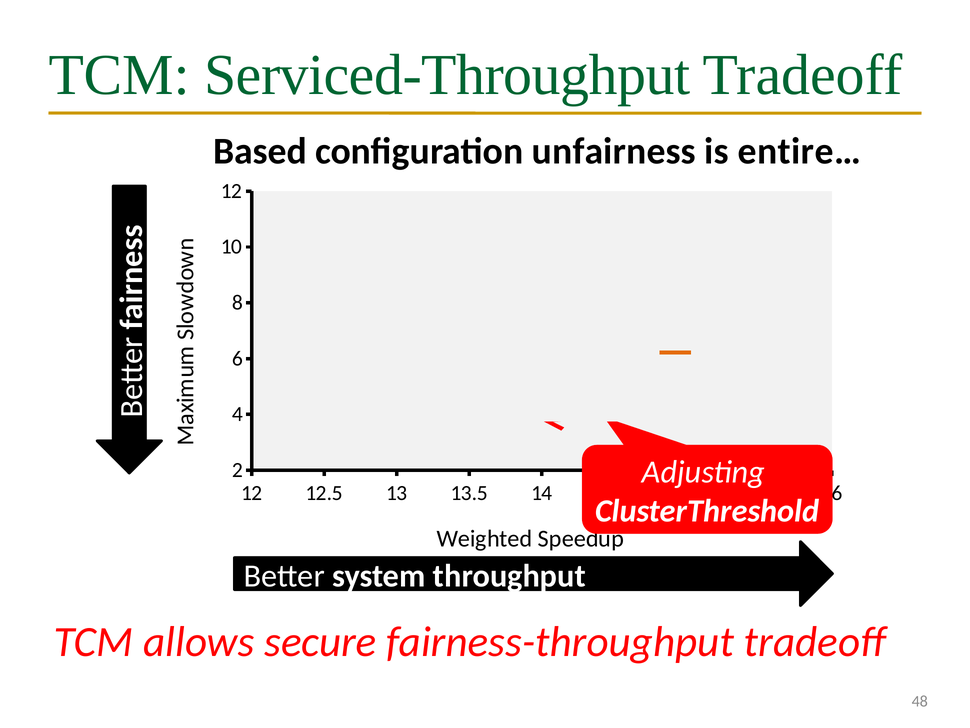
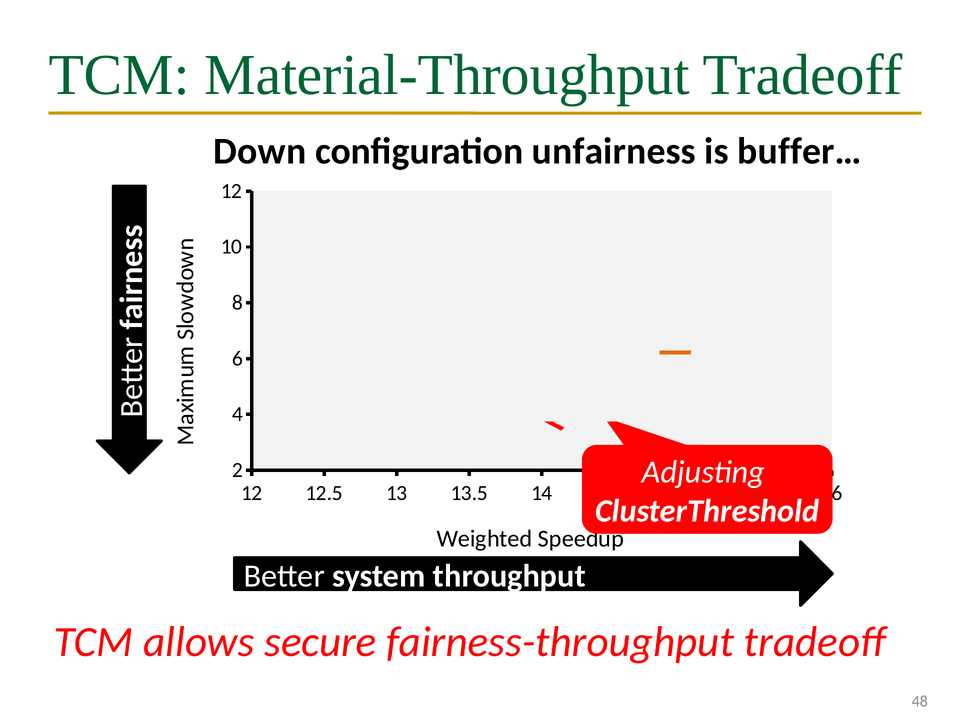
Serviced-Throughput: Serviced-Throughput -> Material-Throughput
Based: Based -> Down
entire…: entire… -> buffer…
